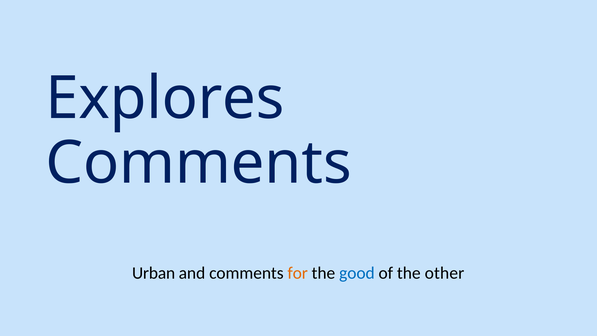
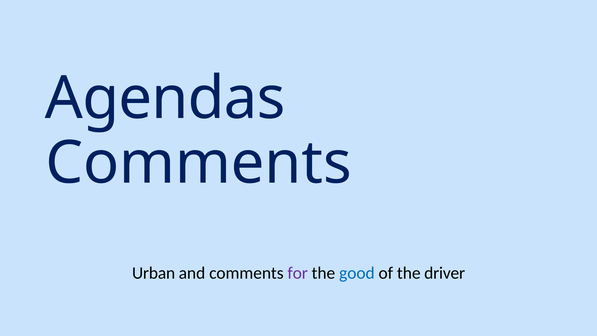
Explores: Explores -> Agendas
for colour: orange -> purple
other: other -> driver
